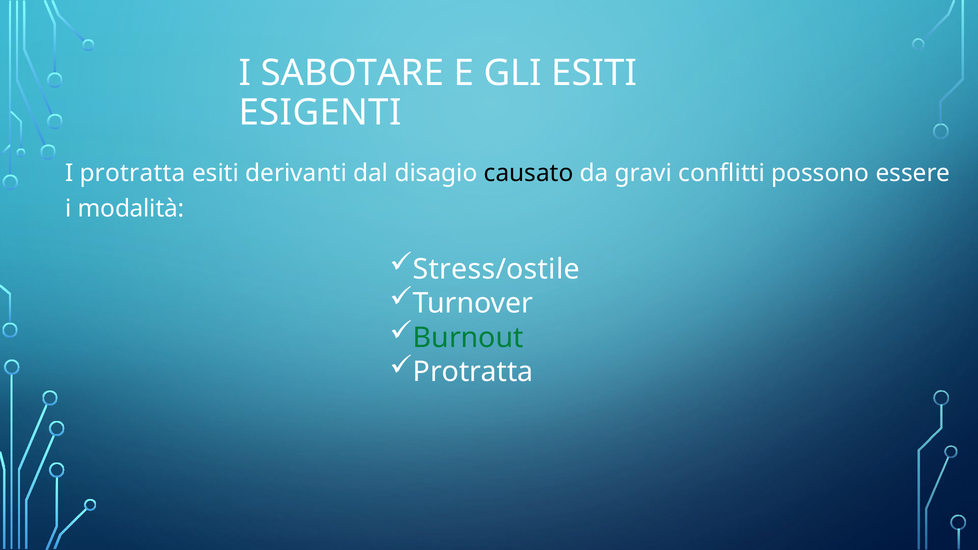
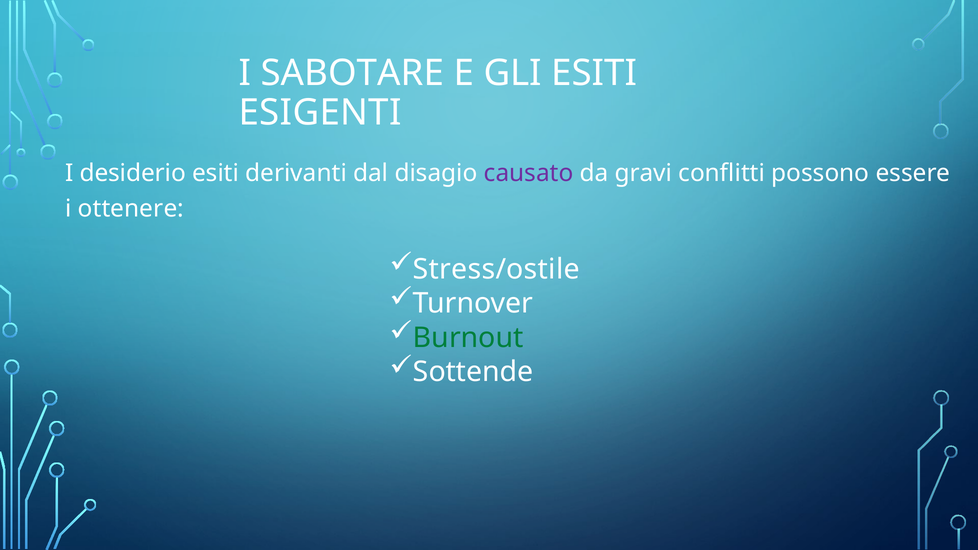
I protratta: protratta -> desiderio
causato colour: black -> purple
modalità: modalità -> ottenere
Protratta at (473, 372): Protratta -> Sottende
